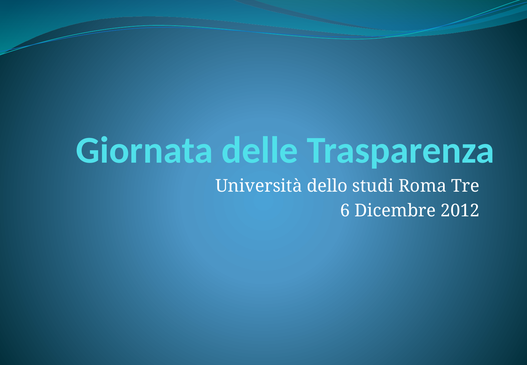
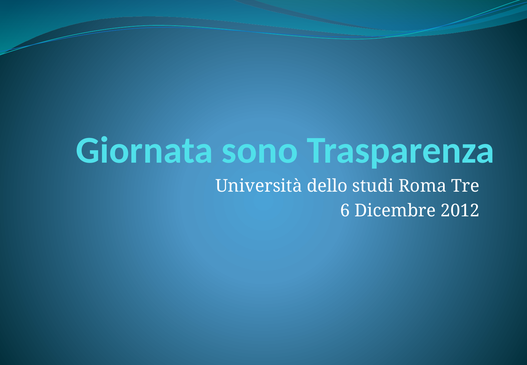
delle: delle -> sono
